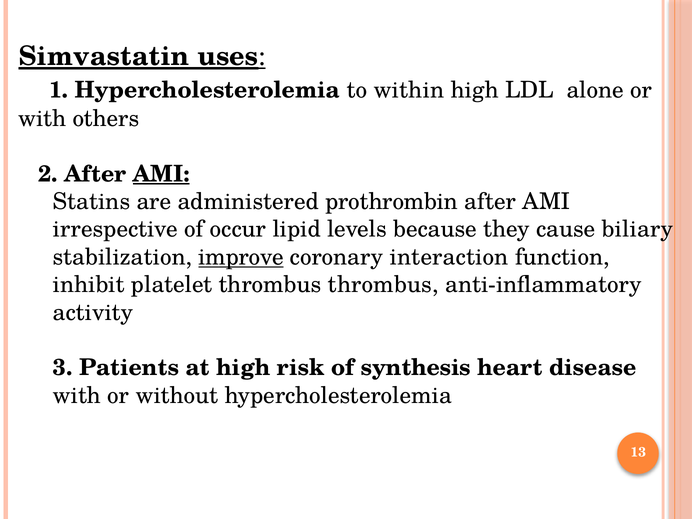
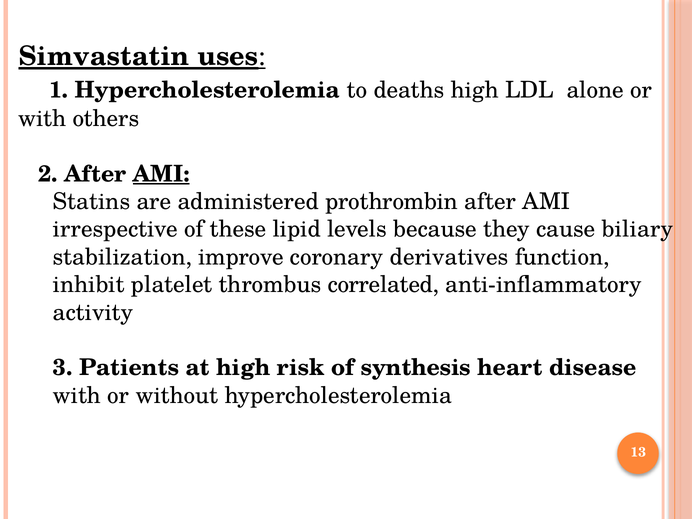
within: within -> deaths
occur: occur -> these
improve underline: present -> none
interaction: interaction -> derivatives
thrombus thrombus: thrombus -> correlated
